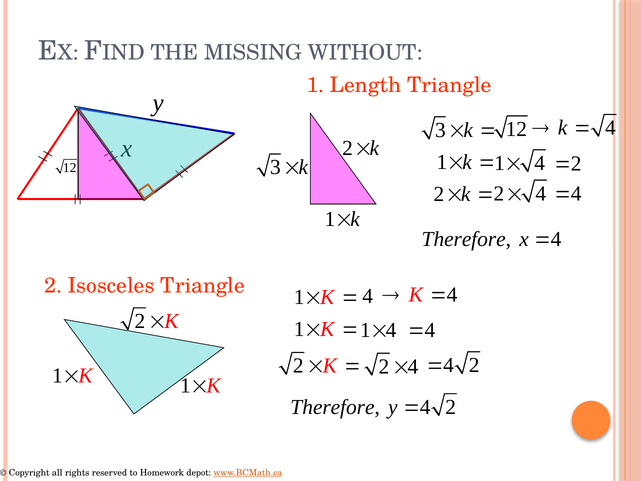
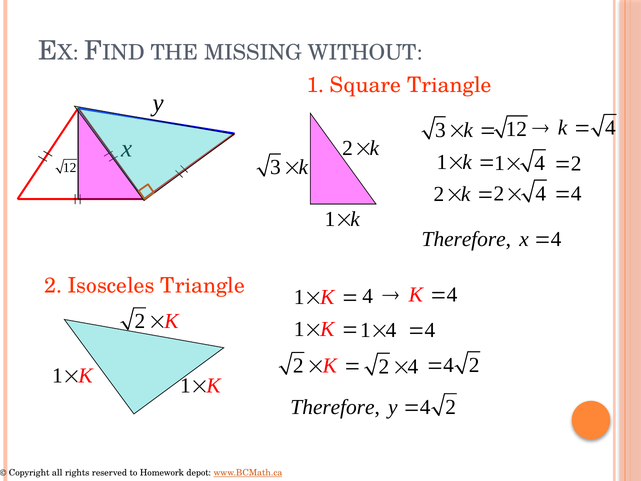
Length: Length -> Square
